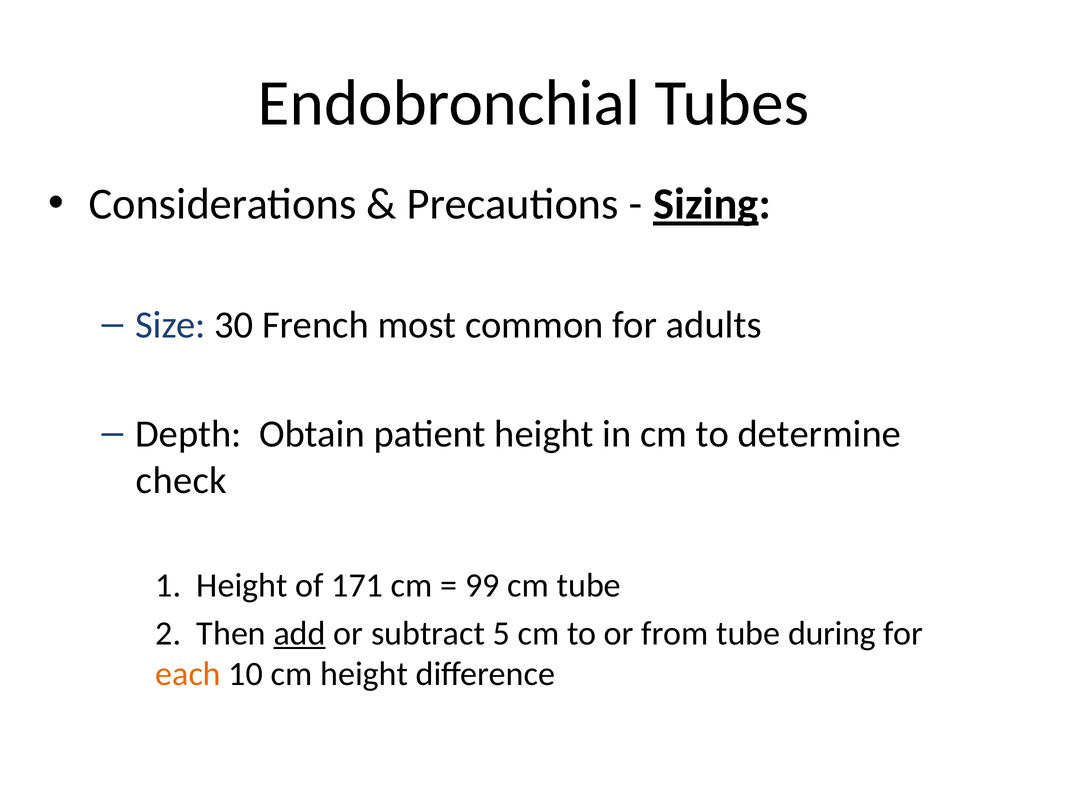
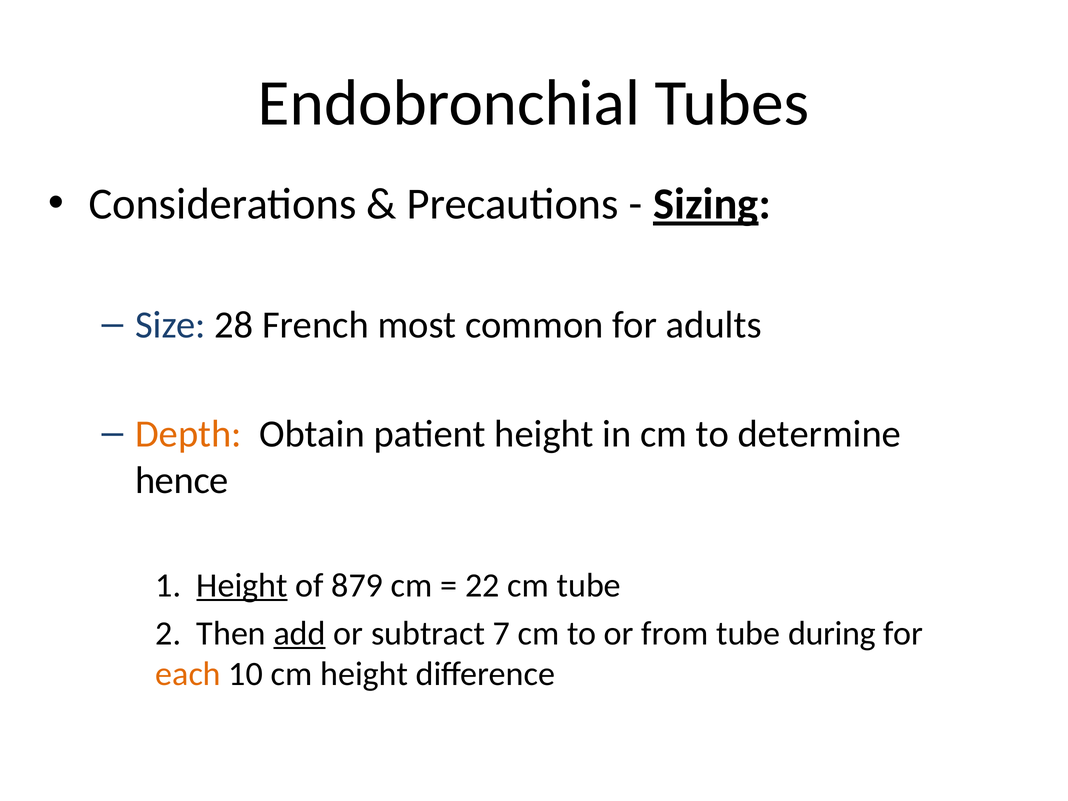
30: 30 -> 28
Depth colour: black -> orange
check: check -> hence
Height at (242, 585) underline: none -> present
171: 171 -> 879
99: 99 -> 22
5: 5 -> 7
